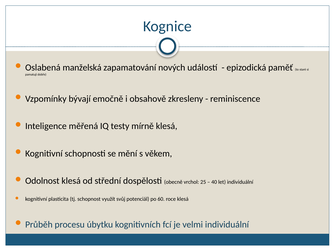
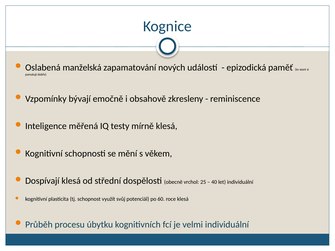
Odolnost: Odolnost -> Dospívají
